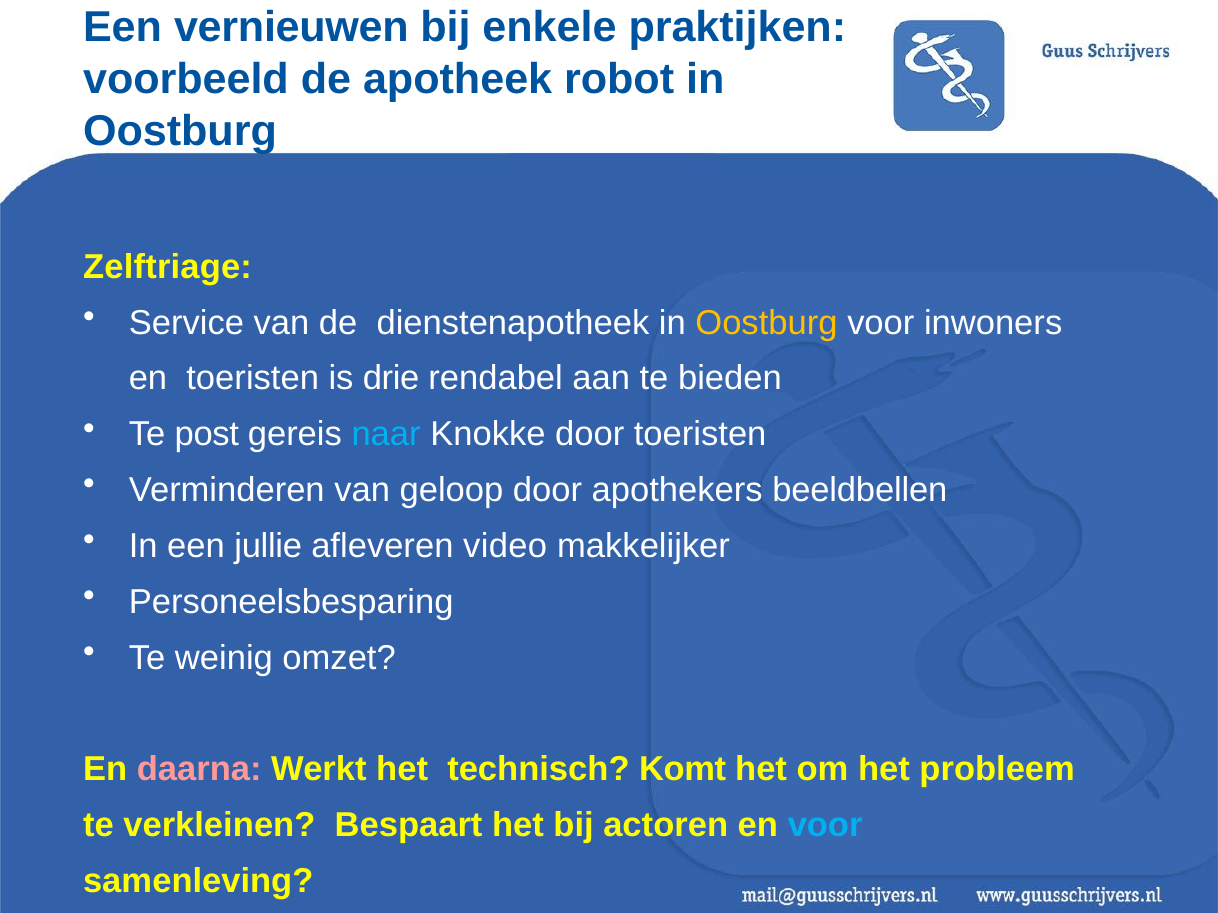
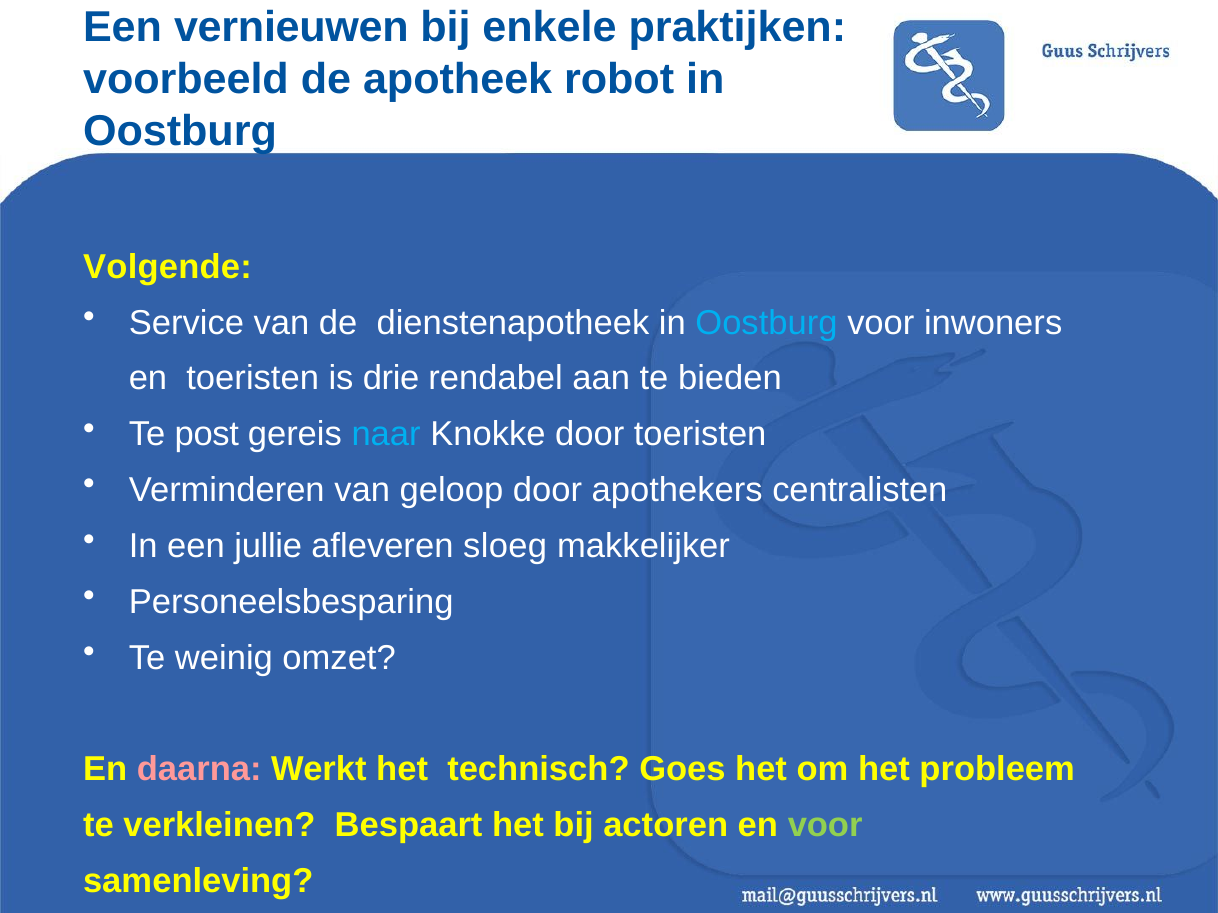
Zelftriage: Zelftriage -> Volgende
Oostburg at (766, 323) colour: yellow -> light blue
beeldbellen: beeldbellen -> centralisten
video: video -> sloeg
Komt: Komt -> Goes
voor at (825, 826) colour: light blue -> light green
